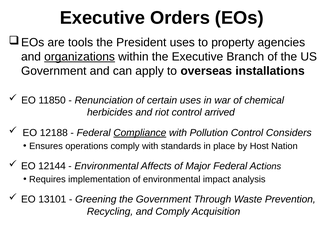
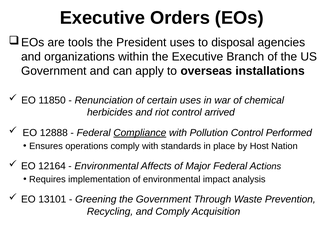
property: property -> disposal
organizations underline: present -> none
12188: 12188 -> 12888
Considers: Considers -> Performed
12144: 12144 -> 12164
